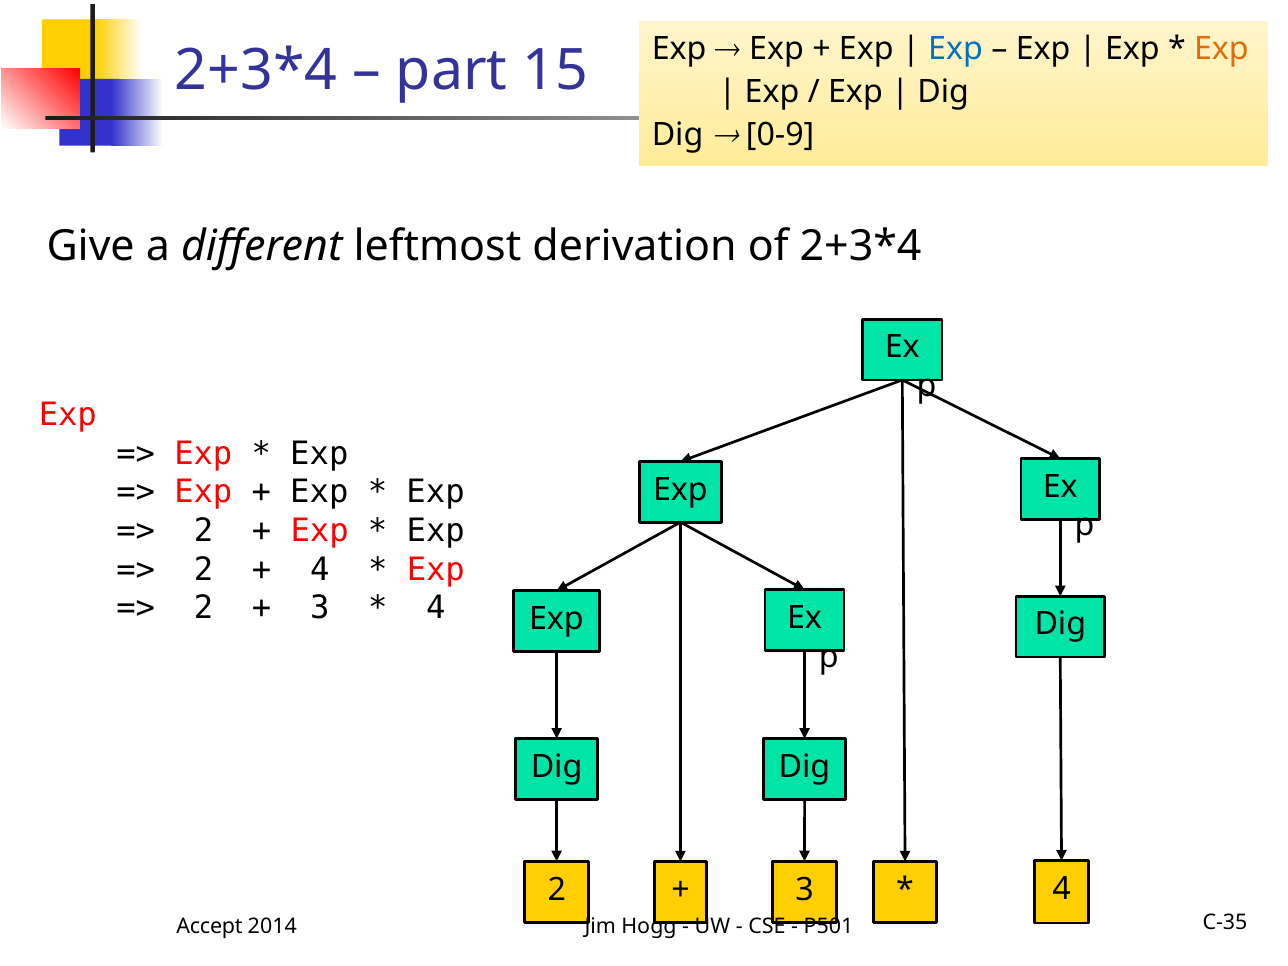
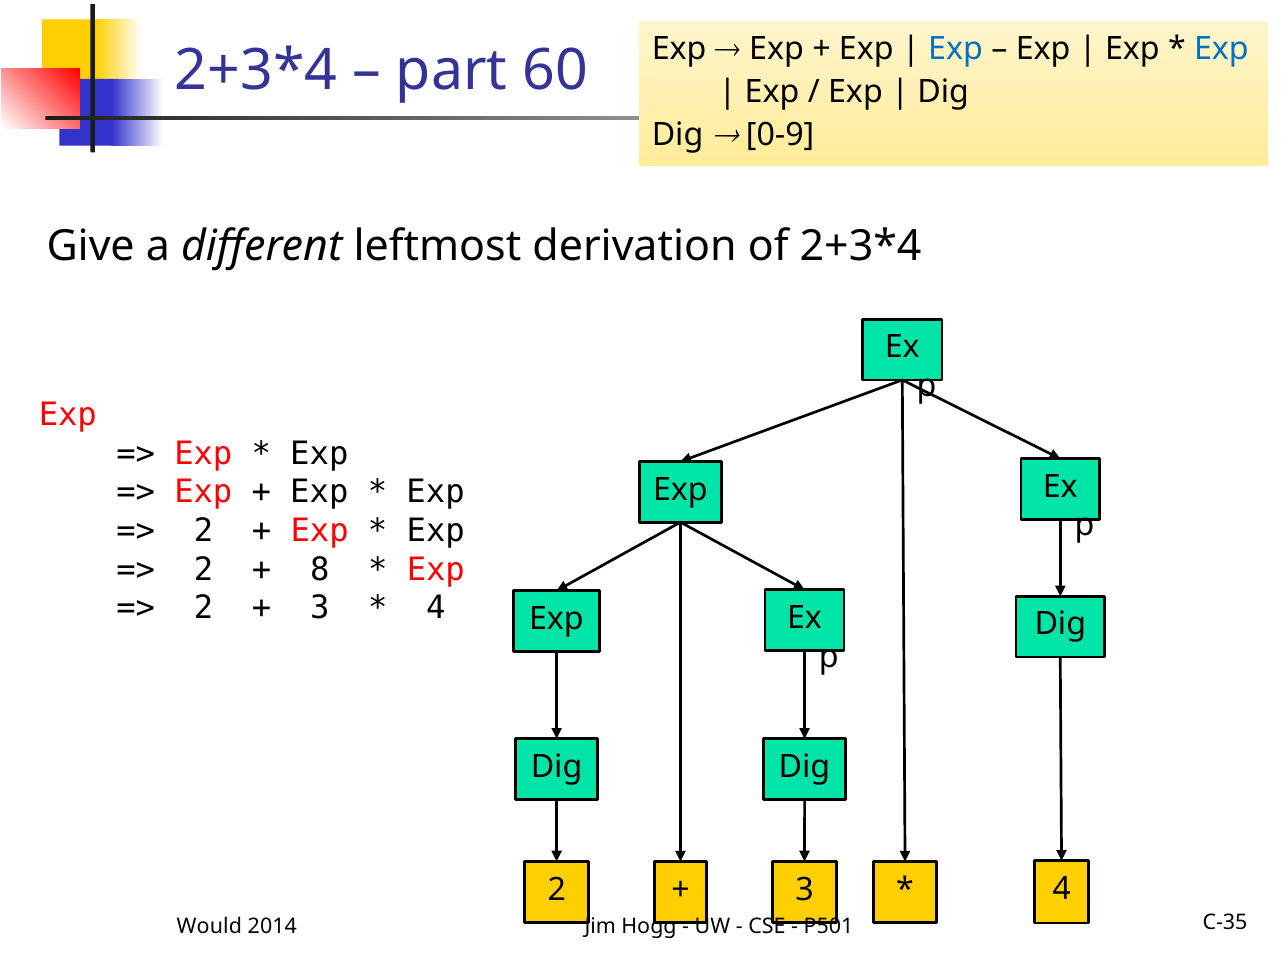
Exp at (1221, 49) colour: orange -> blue
15: 15 -> 60
4 at (320, 570): 4 -> 8
Accept: Accept -> Would
